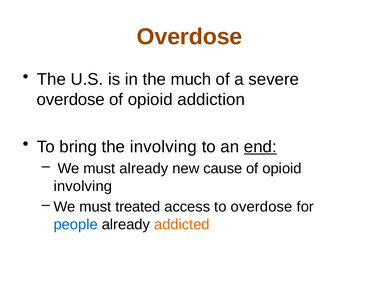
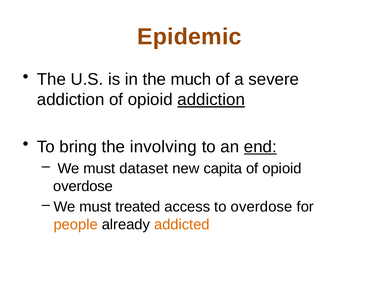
Overdose at (190, 37): Overdose -> Epidemic
overdose at (71, 100): overdose -> addiction
addiction at (211, 100) underline: none -> present
must already: already -> dataset
cause: cause -> capita
involving at (83, 186): involving -> overdose
people colour: blue -> orange
